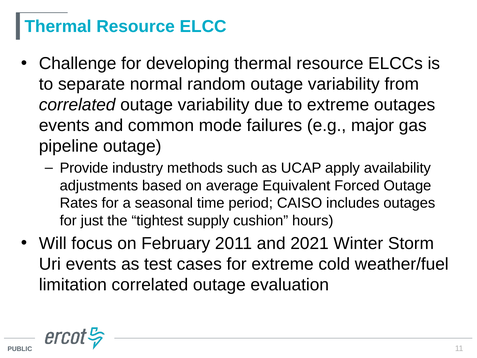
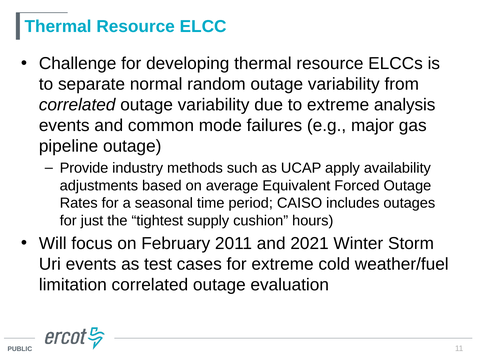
extreme outages: outages -> analysis
